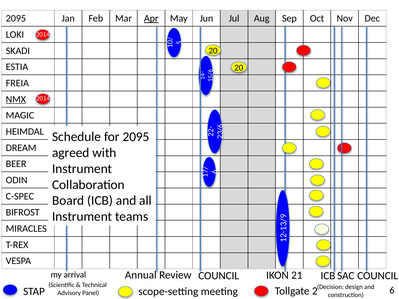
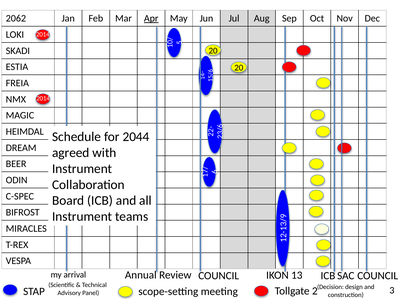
2095 at (16, 18): 2095 -> 2062
NMX underline: present -> none
for 2095: 2095 -> 2044
21: 21 -> 13
construction 6: 6 -> 3
